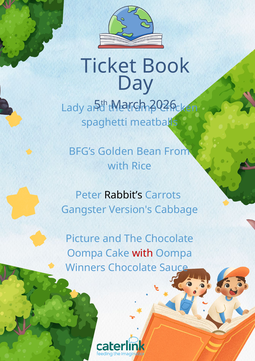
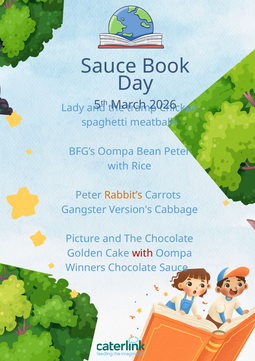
Ticket at (109, 66): Ticket -> Sauce
BFG’s Golden: Golden -> Oompa
Bean From: From -> Peter
Rabbit’s colour: black -> orange
Oompa at (85, 253): Oompa -> Golden
